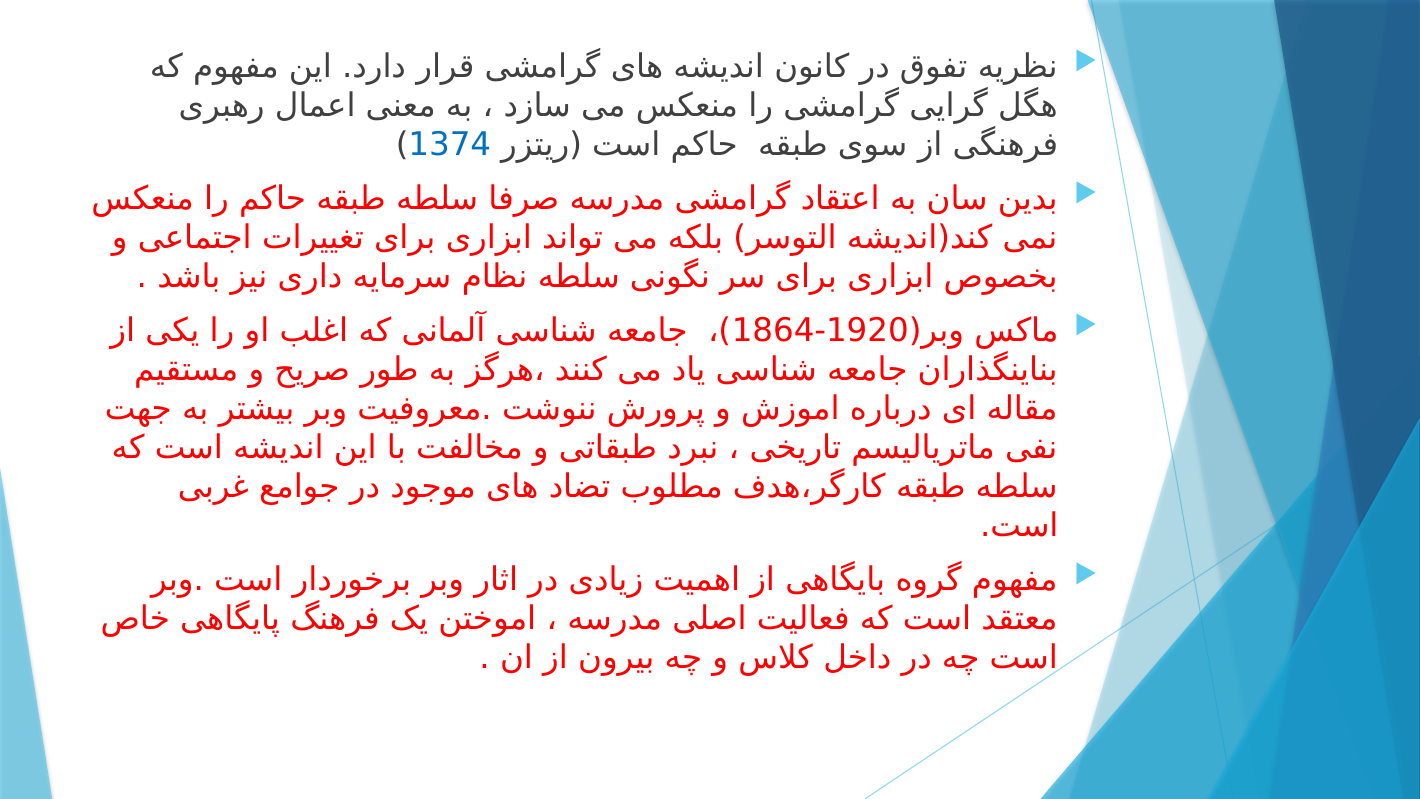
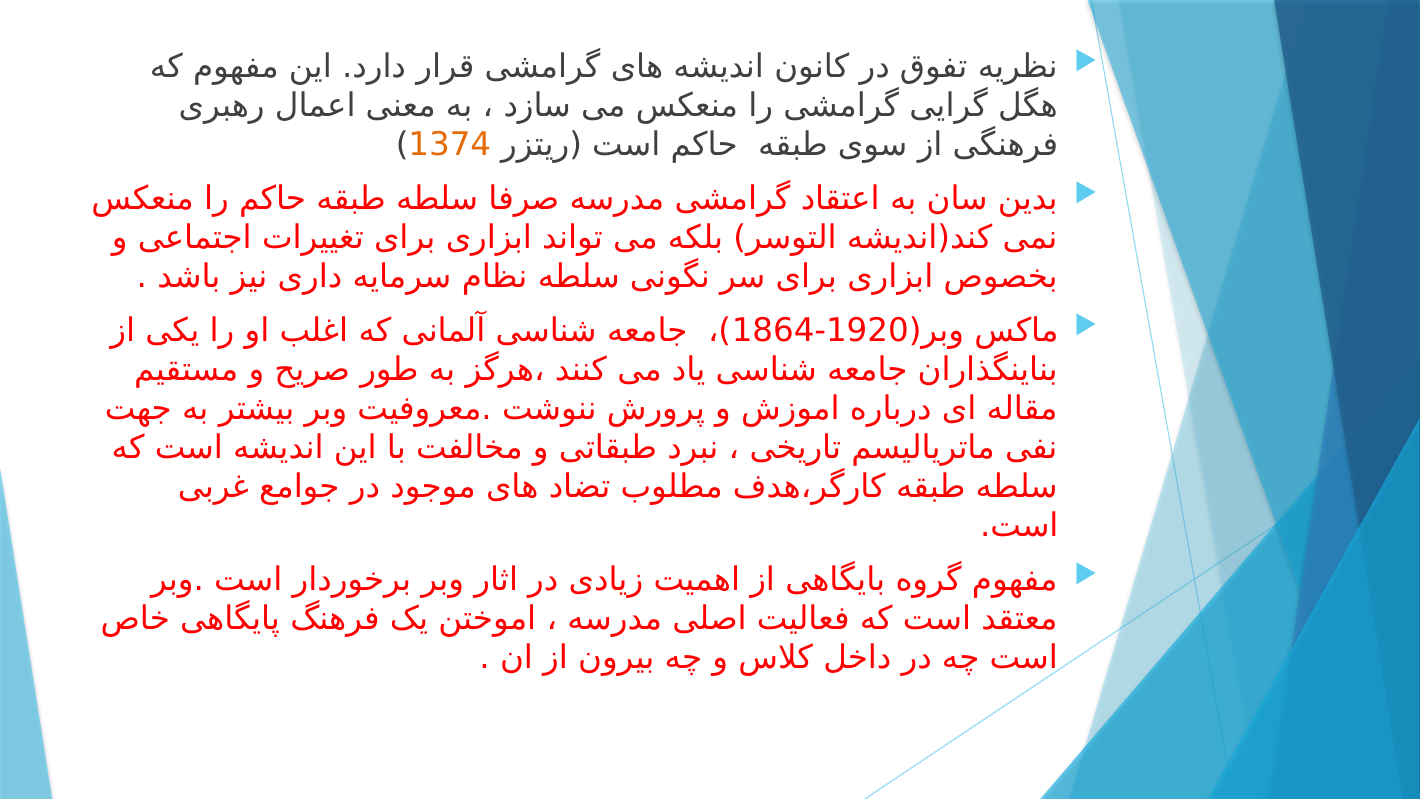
1374 colour: blue -> orange
